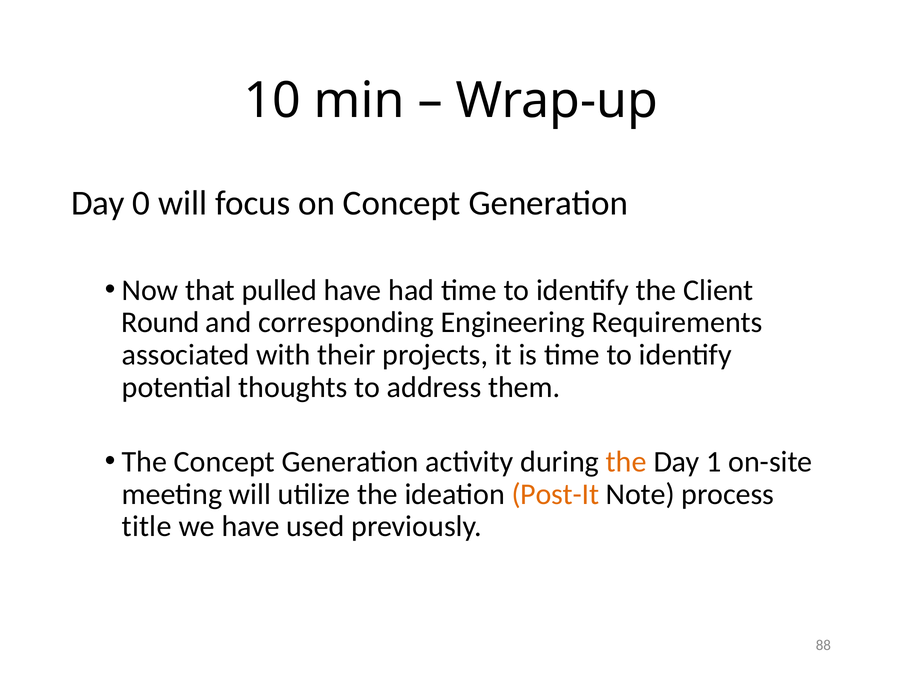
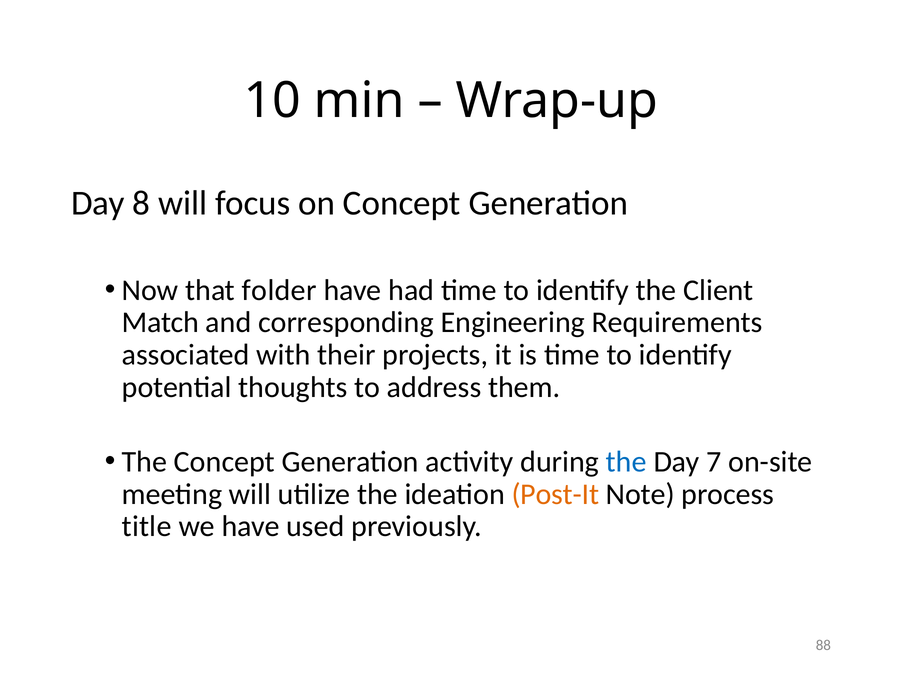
0: 0 -> 8
pulled: pulled -> folder
Round: Round -> Match
the at (626, 462) colour: orange -> blue
1: 1 -> 7
